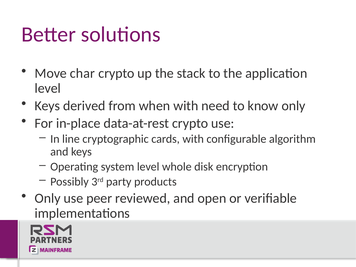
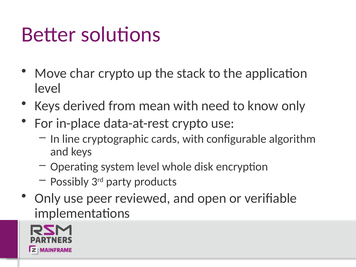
when: when -> mean
